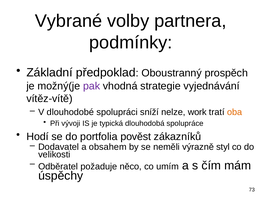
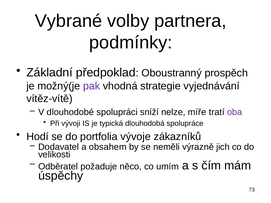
work: work -> míře
oba colour: orange -> purple
pověst: pověst -> vývoje
styl: styl -> jich
